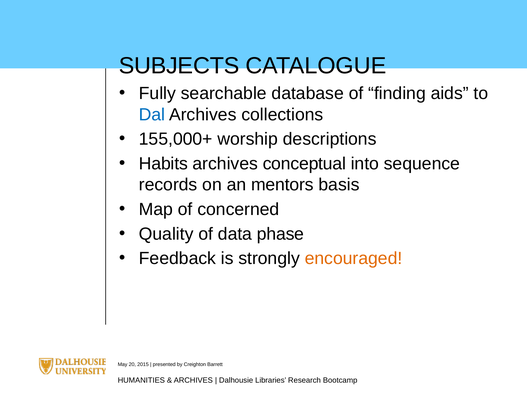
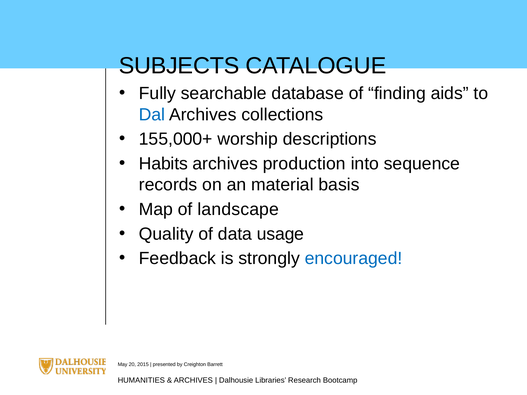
conceptual: conceptual -> production
mentors: mentors -> material
concerned: concerned -> landscape
phase: phase -> usage
encouraged colour: orange -> blue
